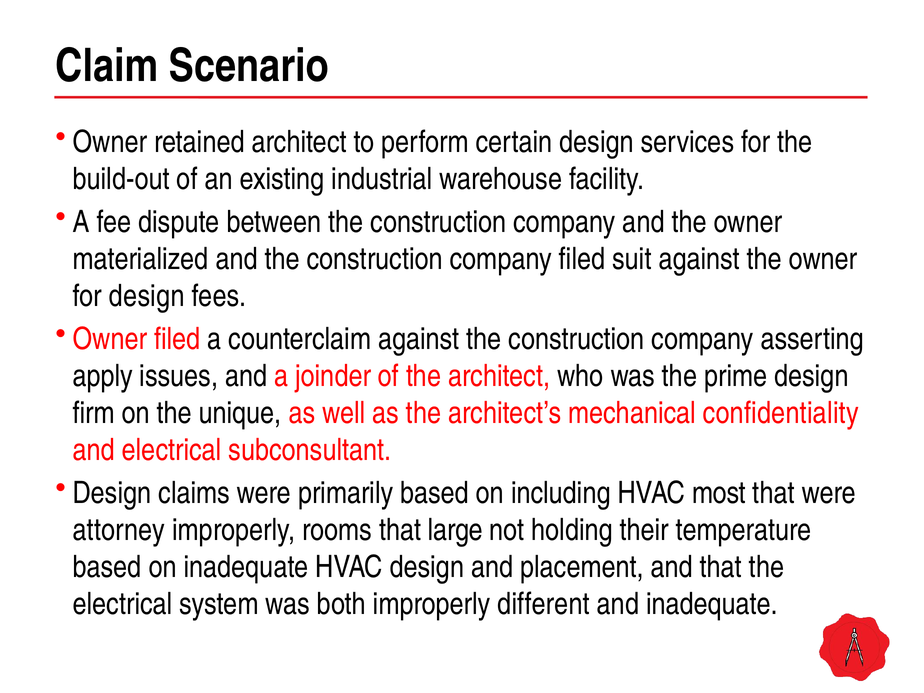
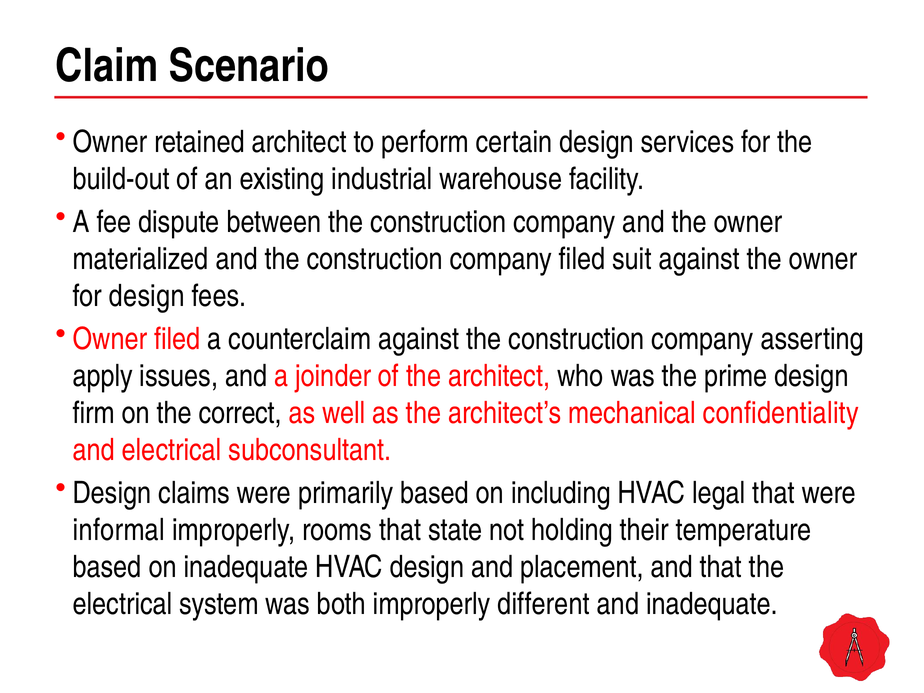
unique: unique -> correct
most: most -> legal
attorney: attorney -> informal
large: large -> state
